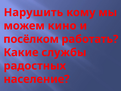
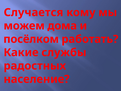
Нарушить: Нарушить -> Случается
кино: кино -> дома
